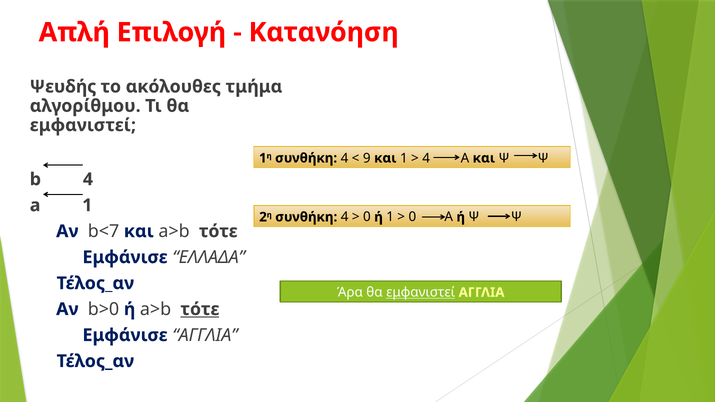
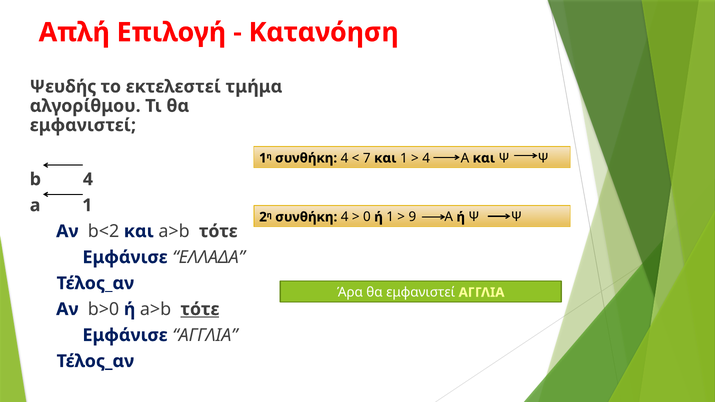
ακόλουθες: ακόλουθες -> εκτελεστεί
9: 9 -> 7
0 at (412, 217): 0 -> 9
b<7: b<7 -> b<2
εμφανιστεί at (421, 293) underline: present -> none
